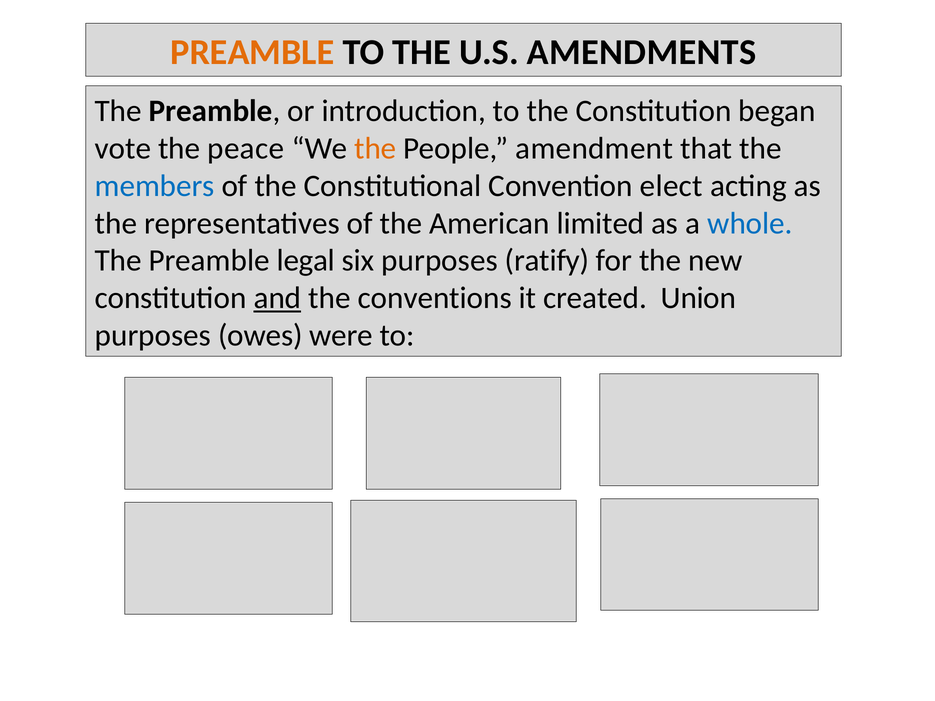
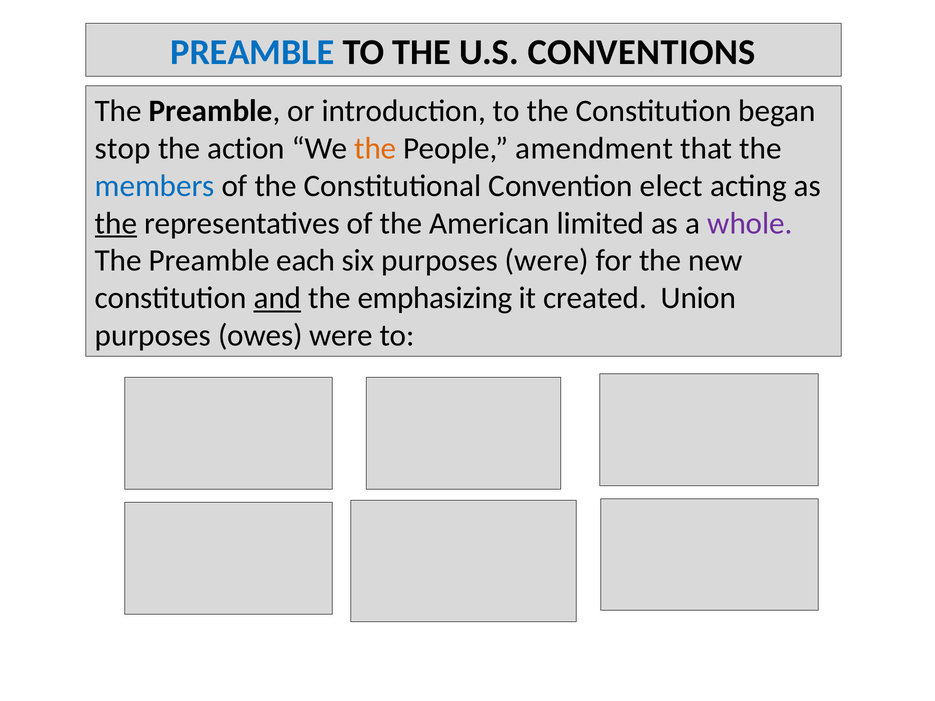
PREAMBLE at (252, 52) colour: orange -> blue
AMENDMENTS: AMENDMENTS -> CONVENTIONS
vote: vote -> stop
peace: peace -> action
the at (116, 223) underline: none -> present
whole colour: blue -> purple
legal: legal -> each
purposes ratify: ratify -> were
conventions: conventions -> emphasizing
